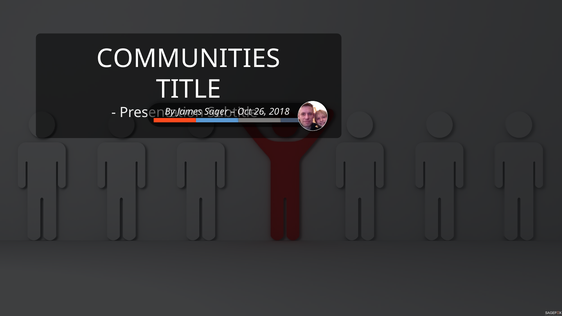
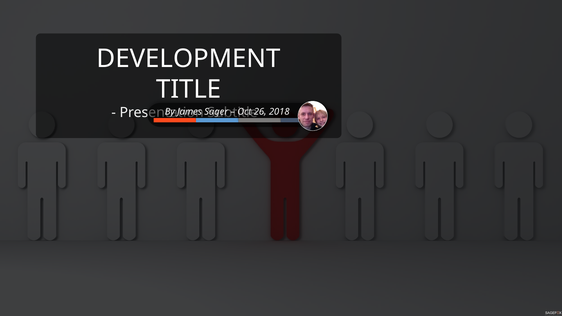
COMMUNITIES: COMMUNITIES -> DEVELOPMENT
